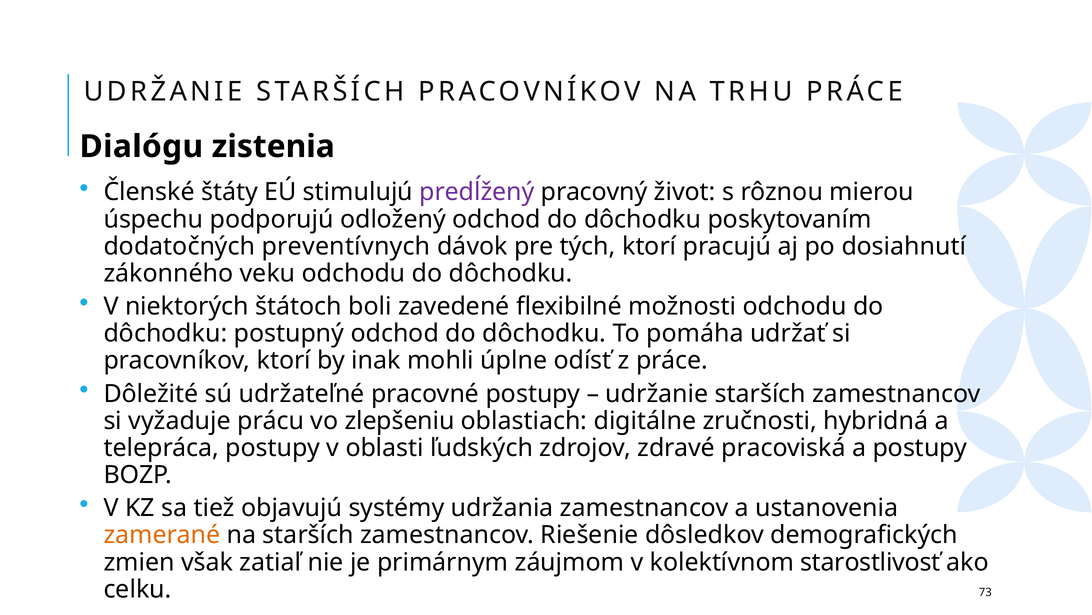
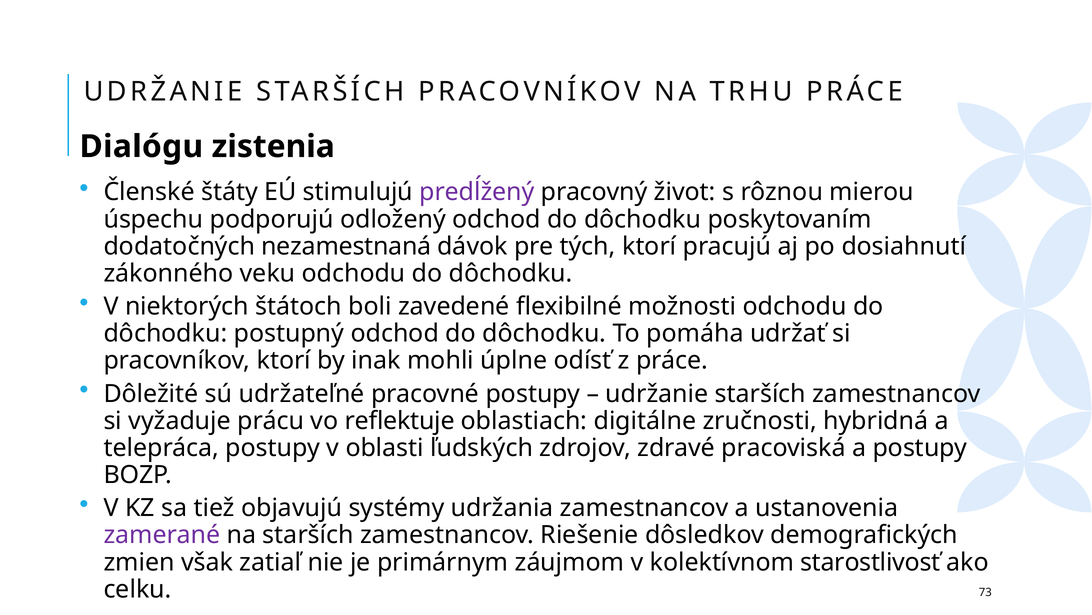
preventívnych: preventívnych -> nezamestnaná
zlepšeniu: zlepšeniu -> reflektuje
zamerané colour: orange -> purple
